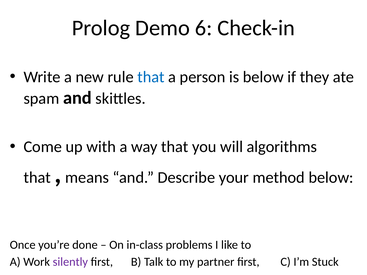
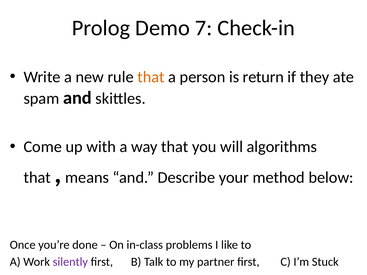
6: 6 -> 7
that at (151, 77) colour: blue -> orange
is below: below -> return
